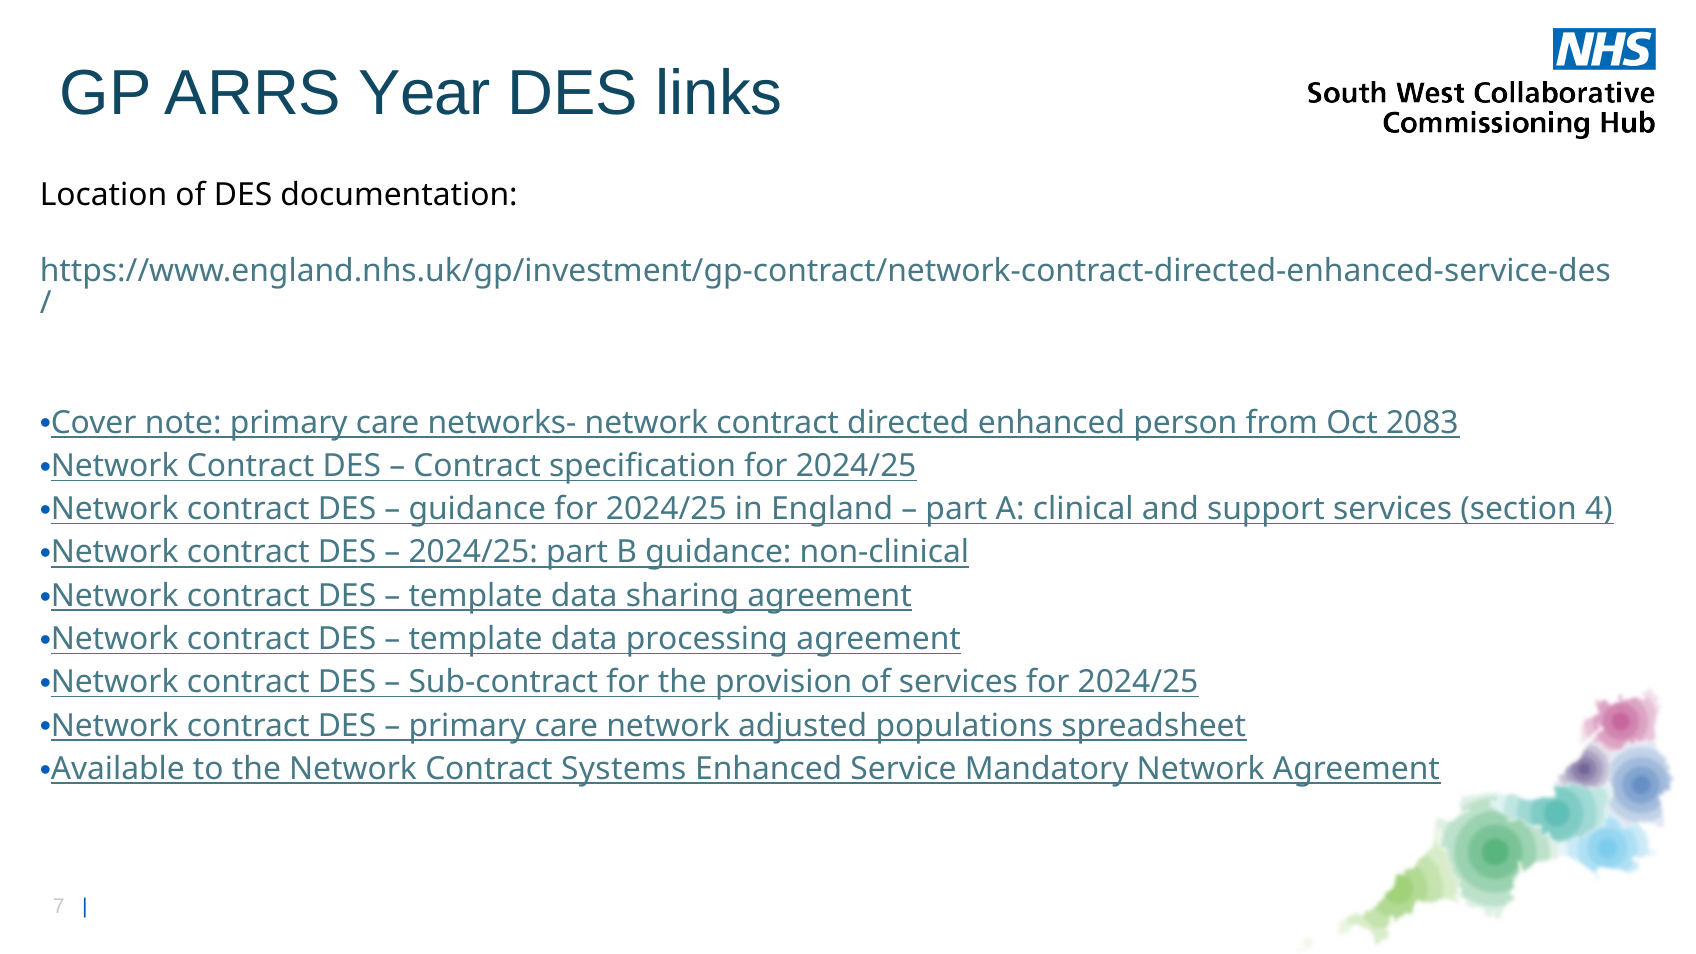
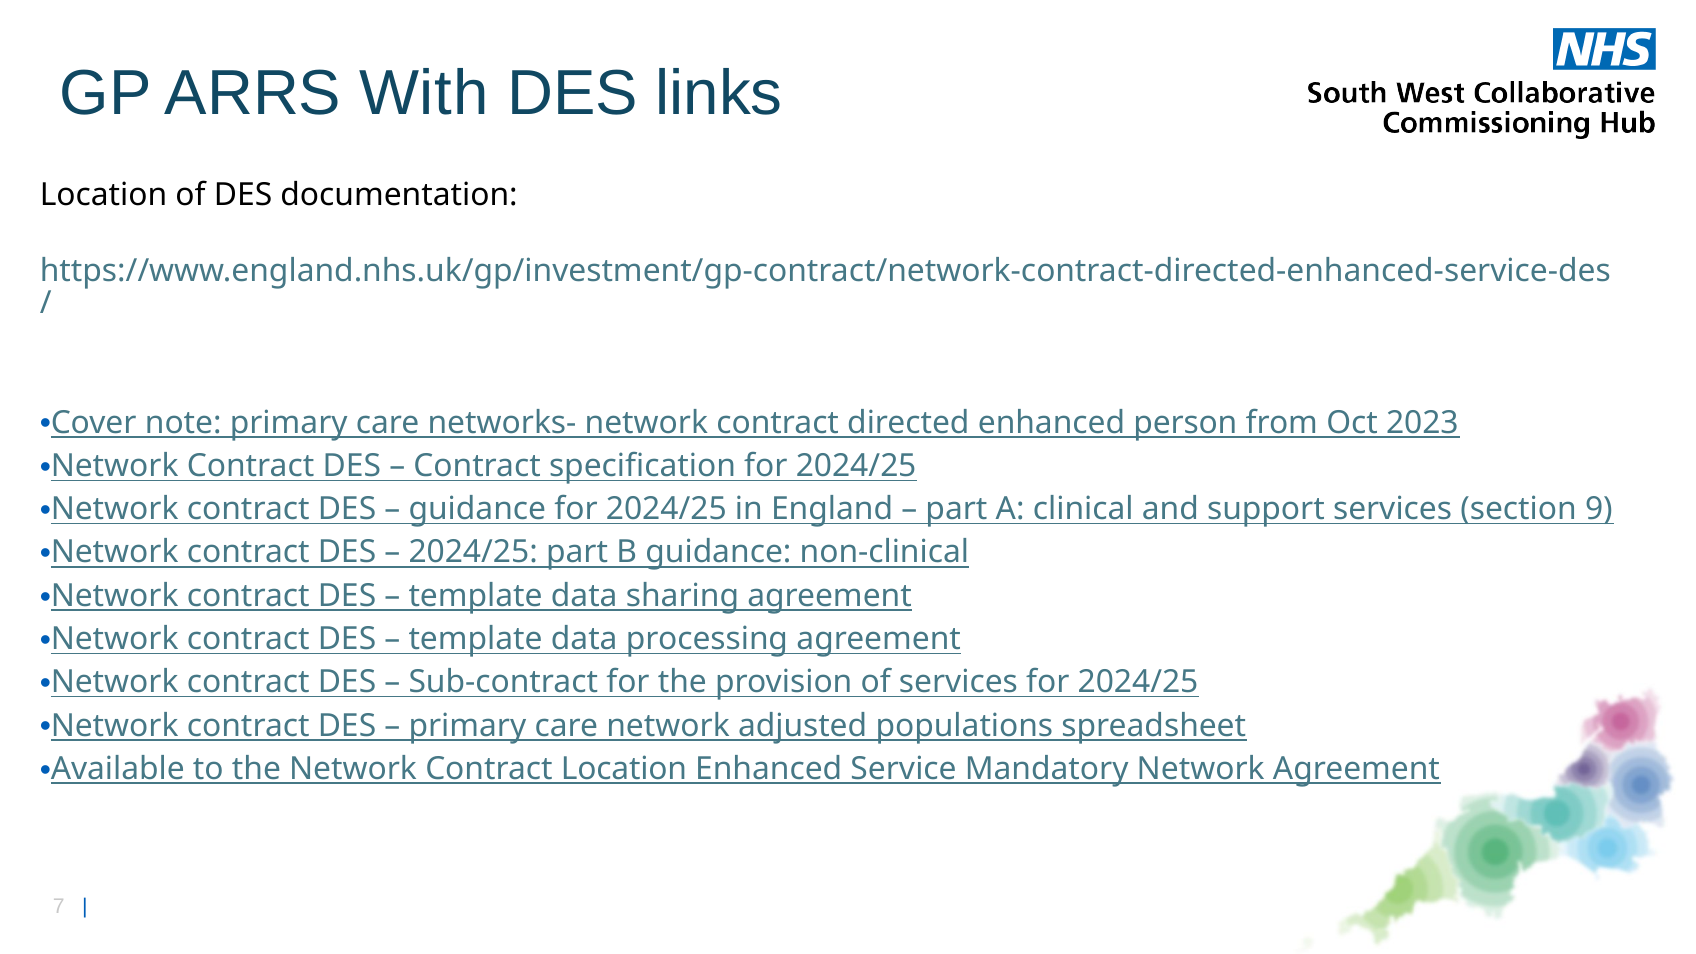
Year: Year -> With
2083: 2083 -> 2023
4: 4 -> 9
Contract Systems: Systems -> Location
